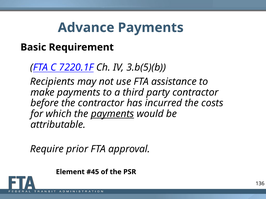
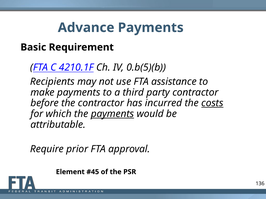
7220.1F: 7220.1F -> 4210.1F
3.b(5)(b: 3.b(5)(b -> 0.b(5)(b
costs underline: none -> present
